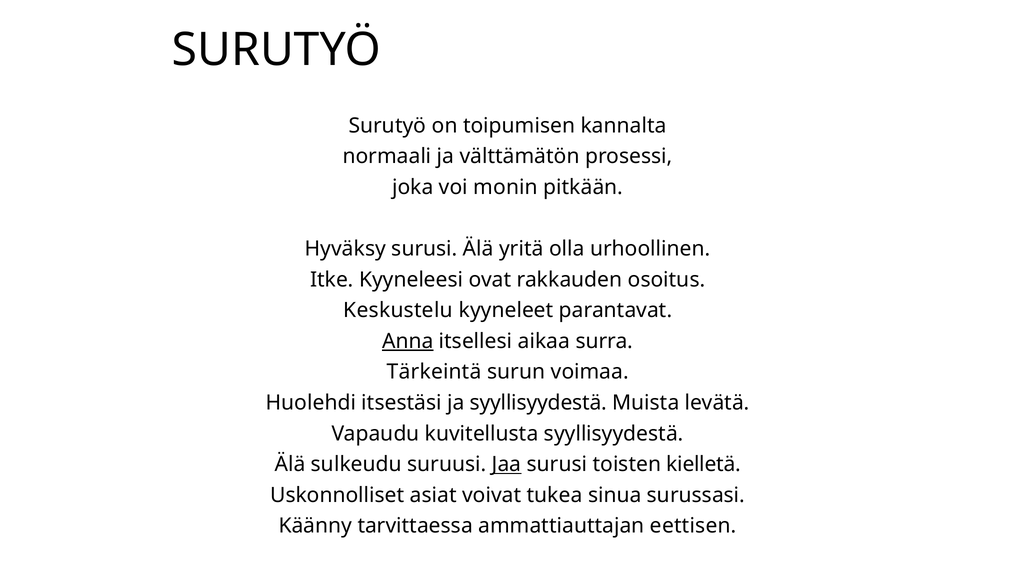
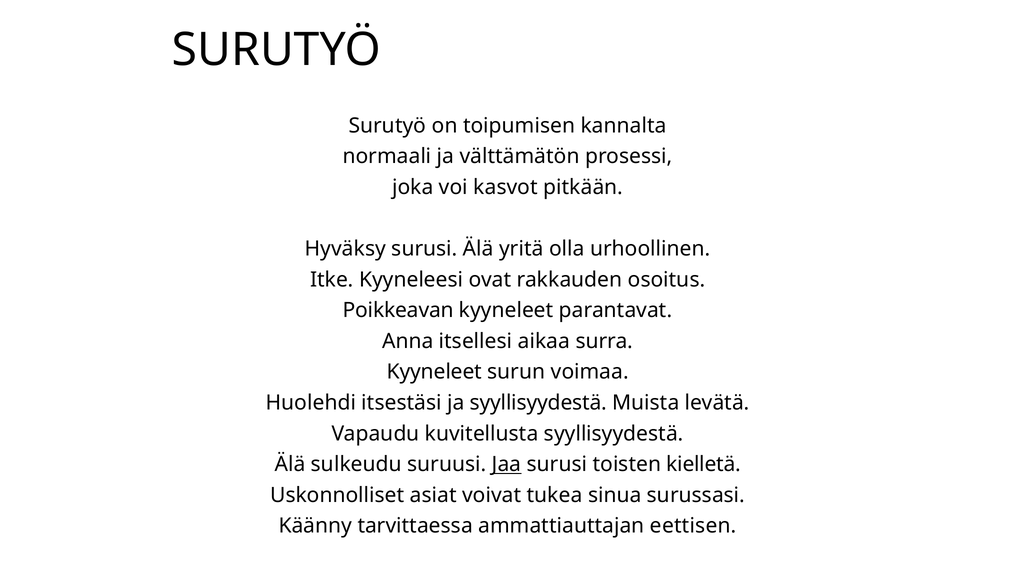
monin: monin -> kasvot
Keskustelu: Keskustelu -> Poikkeavan
Anna underline: present -> none
Tärkeintä at (434, 372): Tärkeintä -> Kyyneleet
